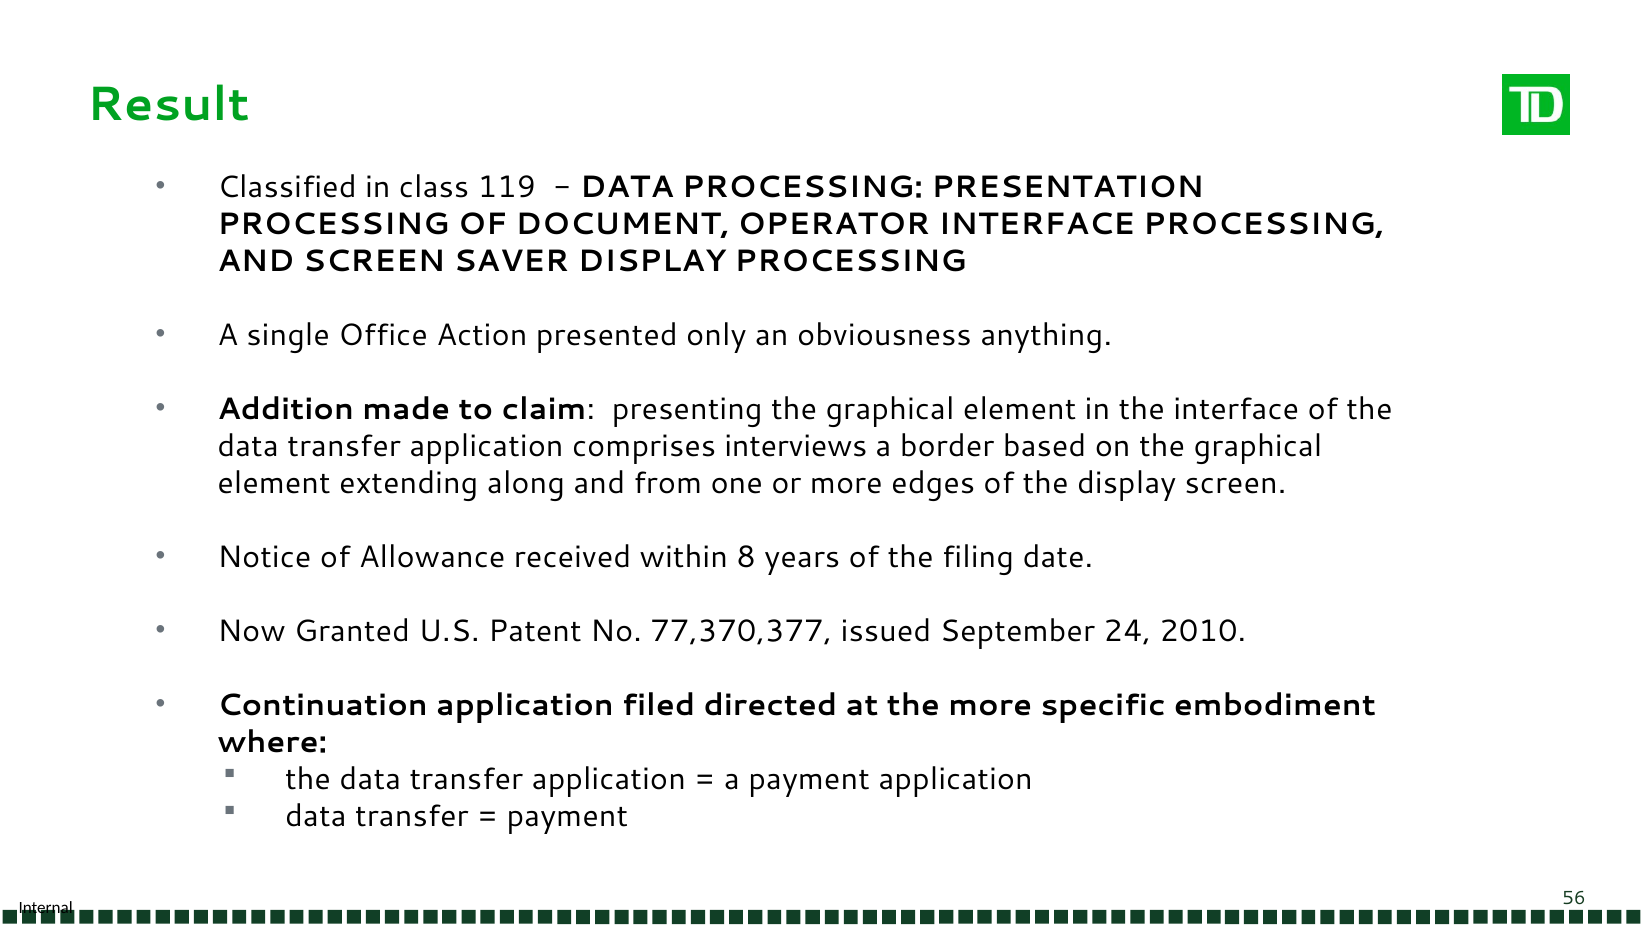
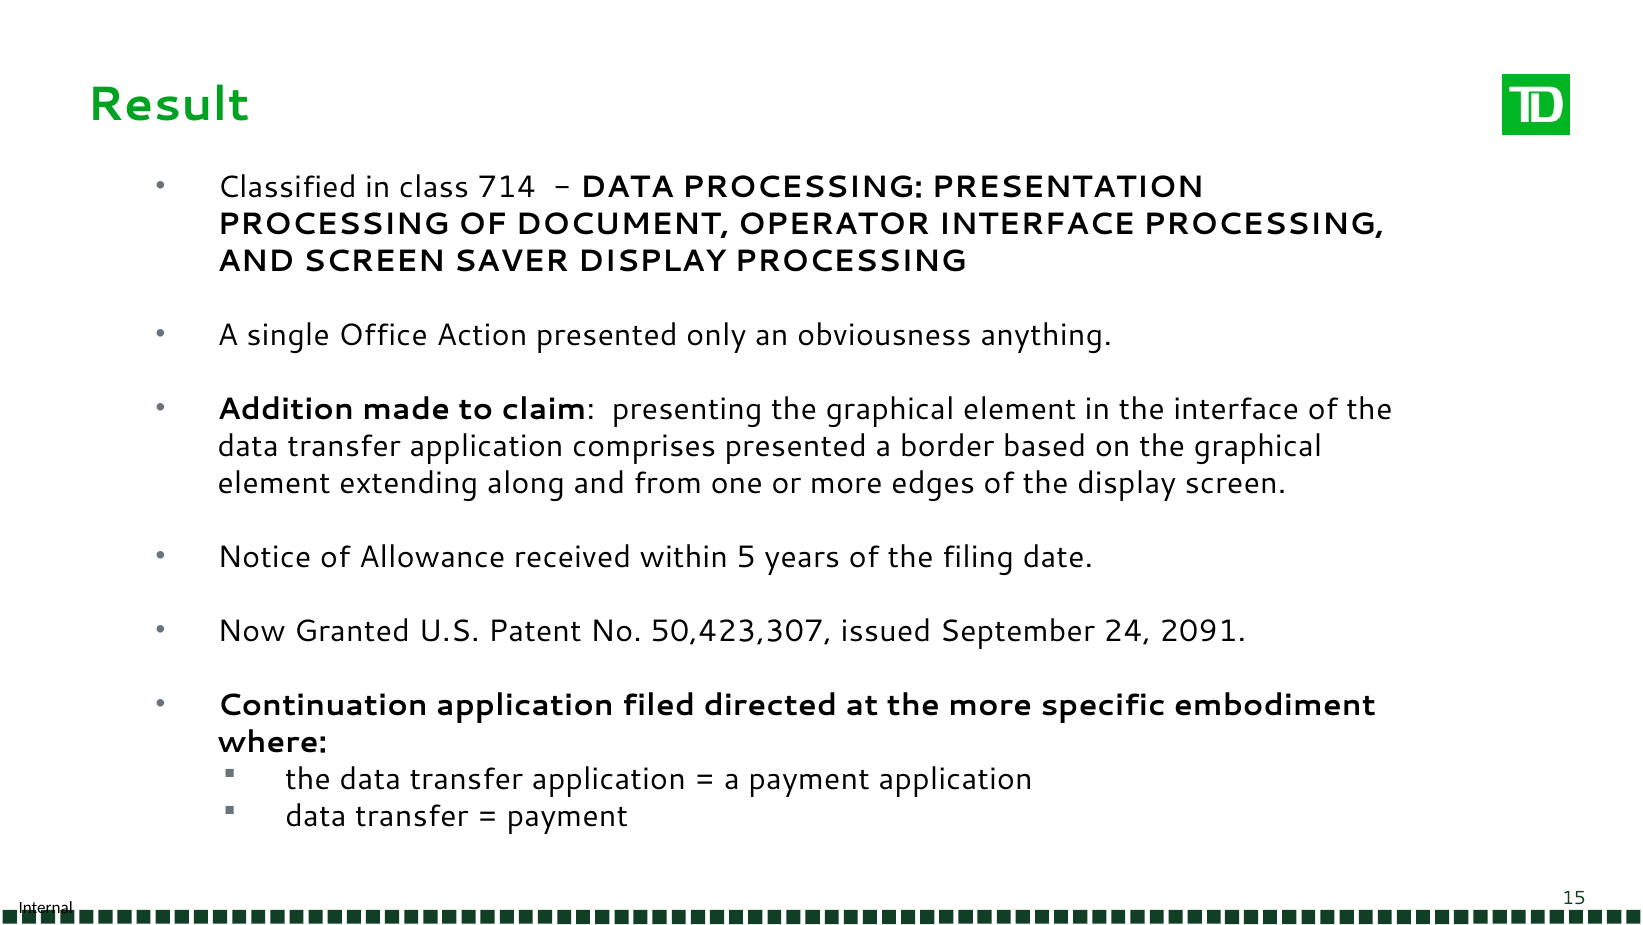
119: 119 -> 714
comprises interviews: interviews -> presented
8: 8 -> 5
77,370,377: 77,370,377 -> 50,423,307
2010: 2010 -> 2091
56: 56 -> 15
